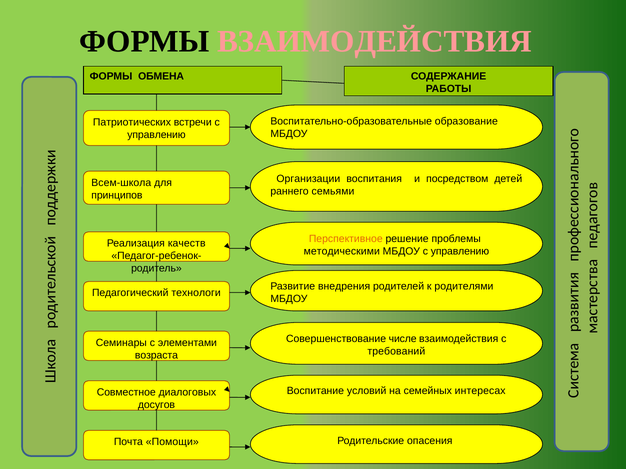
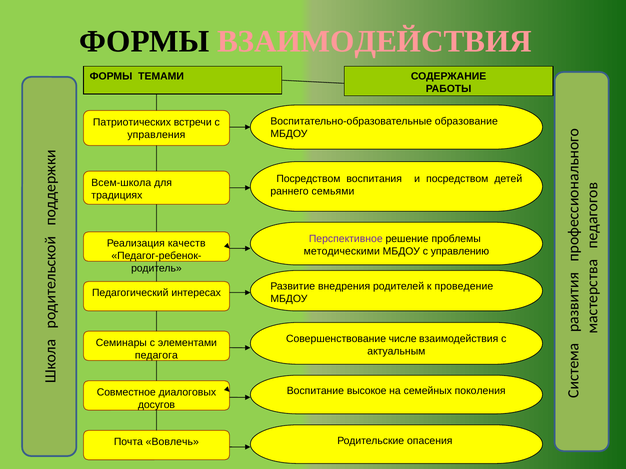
ОБМЕНА: ОБМЕНА -> ТЕМАМИ
управлению at (156, 135): управлению -> управления
Организации at (308, 179): Организации -> Посредством
принципов: принципов -> традициях
Перспективное colour: orange -> purple
родителями: родителями -> проведение
технологи: технологи -> интересах
требований: требований -> актуальным
возраста: возраста -> педагога
условий: условий -> высокое
интересах: интересах -> поколения
Помощи: Помощи -> Вовлечь
